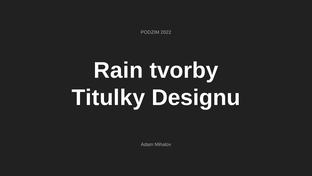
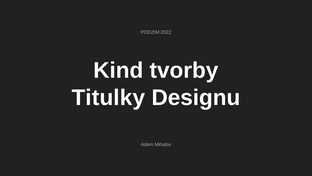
Rain: Rain -> Kind
